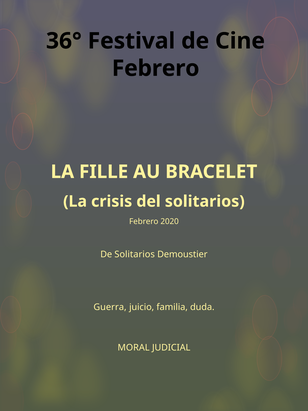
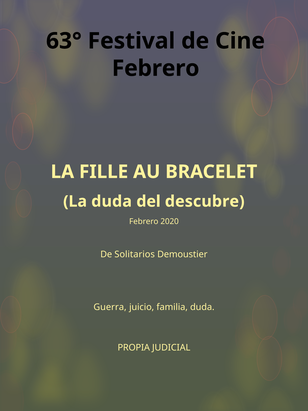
36°: 36° -> 63°
La crisis: crisis -> duda
del solitarios: solitarios -> descubre
MORAL: MORAL -> PROPIA
